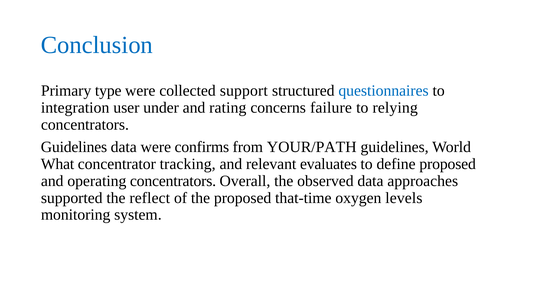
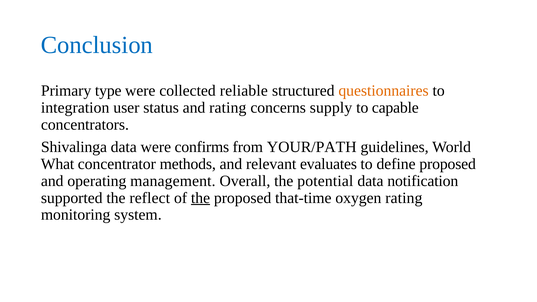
support: support -> reliable
questionnaires colour: blue -> orange
under: under -> status
failure: failure -> supply
relying: relying -> capable
Guidelines at (74, 147): Guidelines -> Shivalinga
tracking: tracking -> methods
operating concentrators: concentrators -> management
observed: observed -> potential
approaches: approaches -> notification
the at (201, 198) underline: none -> present
oxygen levels: levels -> rating
